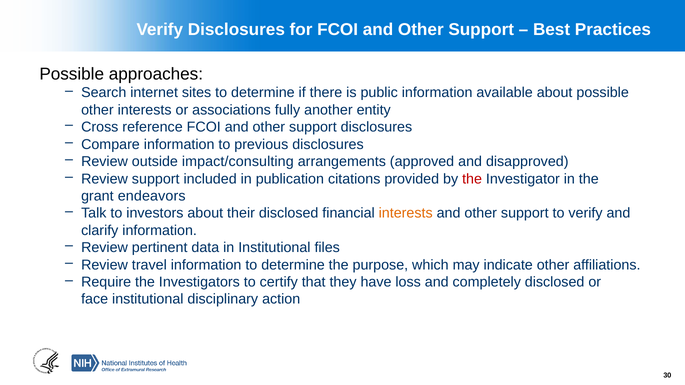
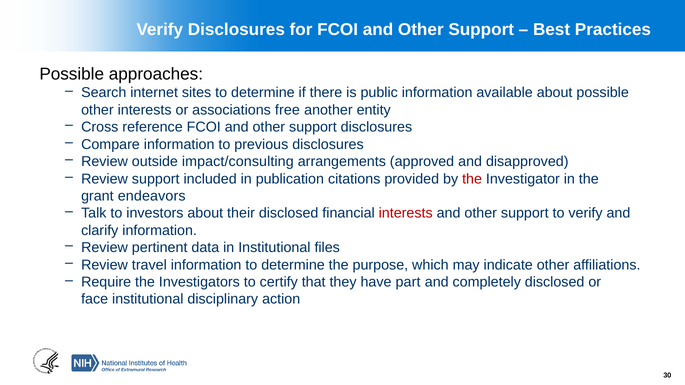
fully: fully -> free
interests at (406, 213) colour: orange -> red
loss: loss -> part
